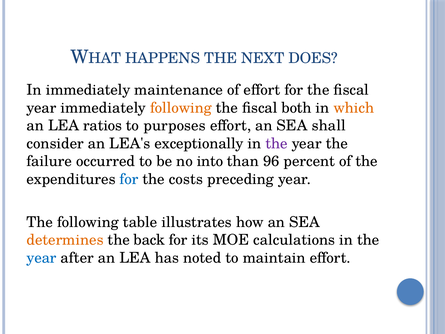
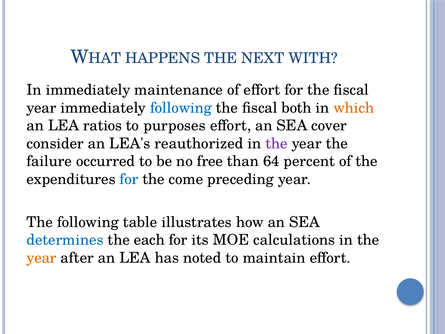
DOES: DOES -> WITH
following at (181, 108) colour: orange -> blue
shall: shall -> cover
exceptionally: exceptionally -> reauthorized
into: into -> free
96: 96 -> 64
costs: costs -> come
determines colour: orange -> blue
back: back -> each
year at (42, 258) colour: blue -> orange
